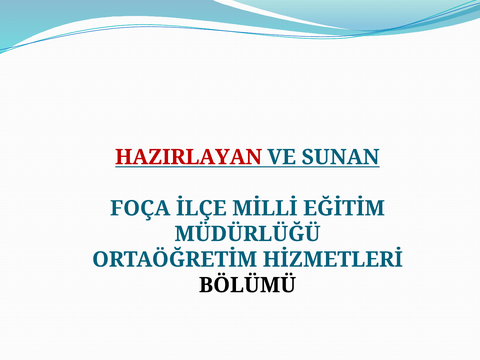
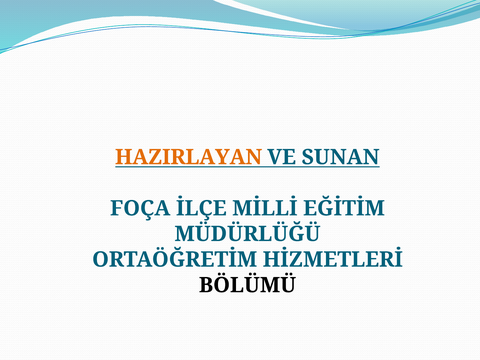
HAZIRLAYAN colour: red -> orange
